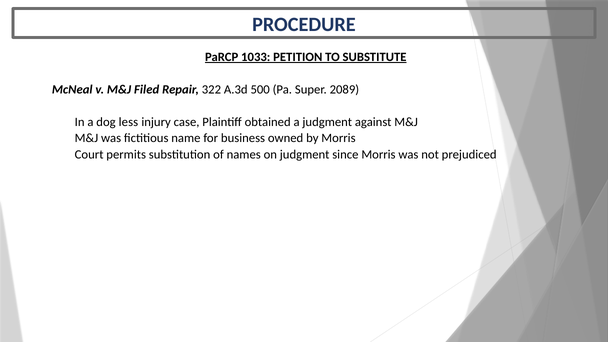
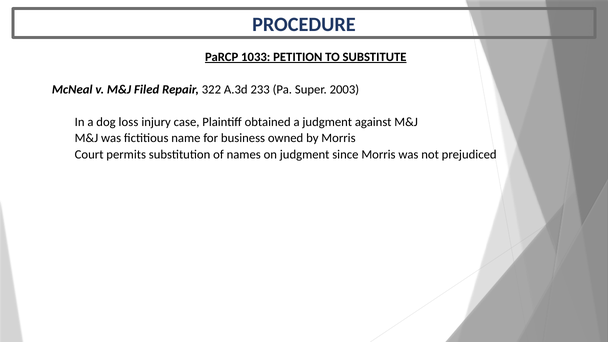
500: 500 -> 233
2089: 2089 -> 2003
less: less -> loss
